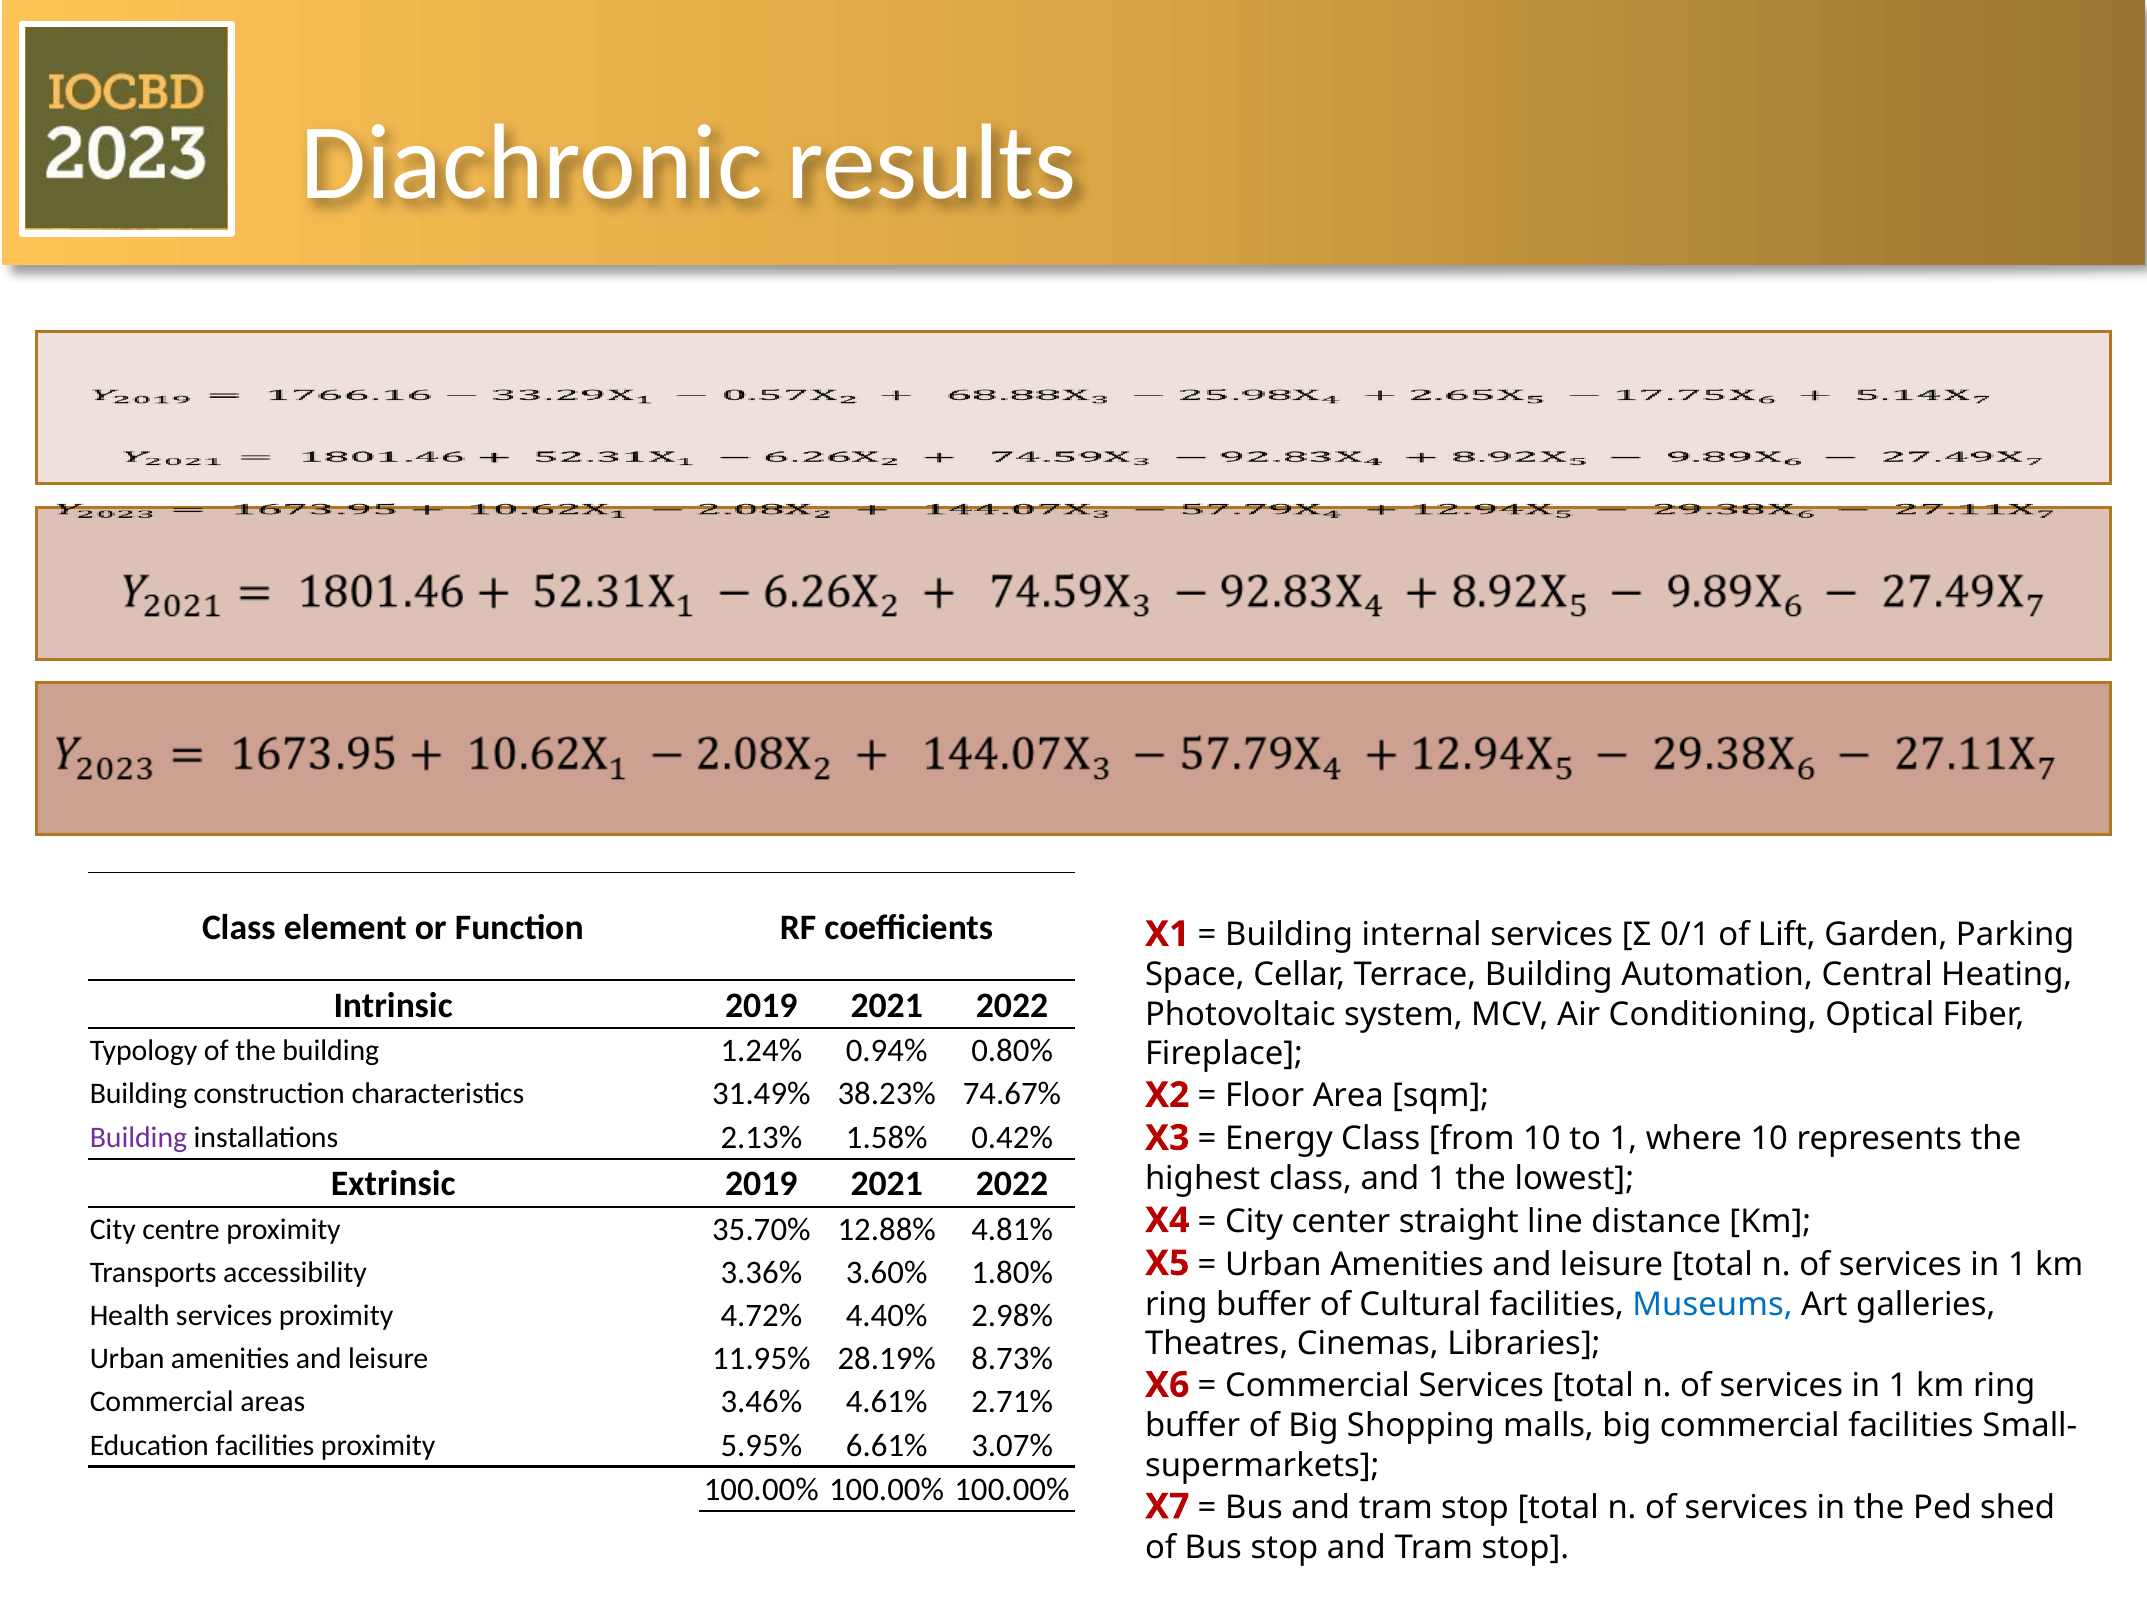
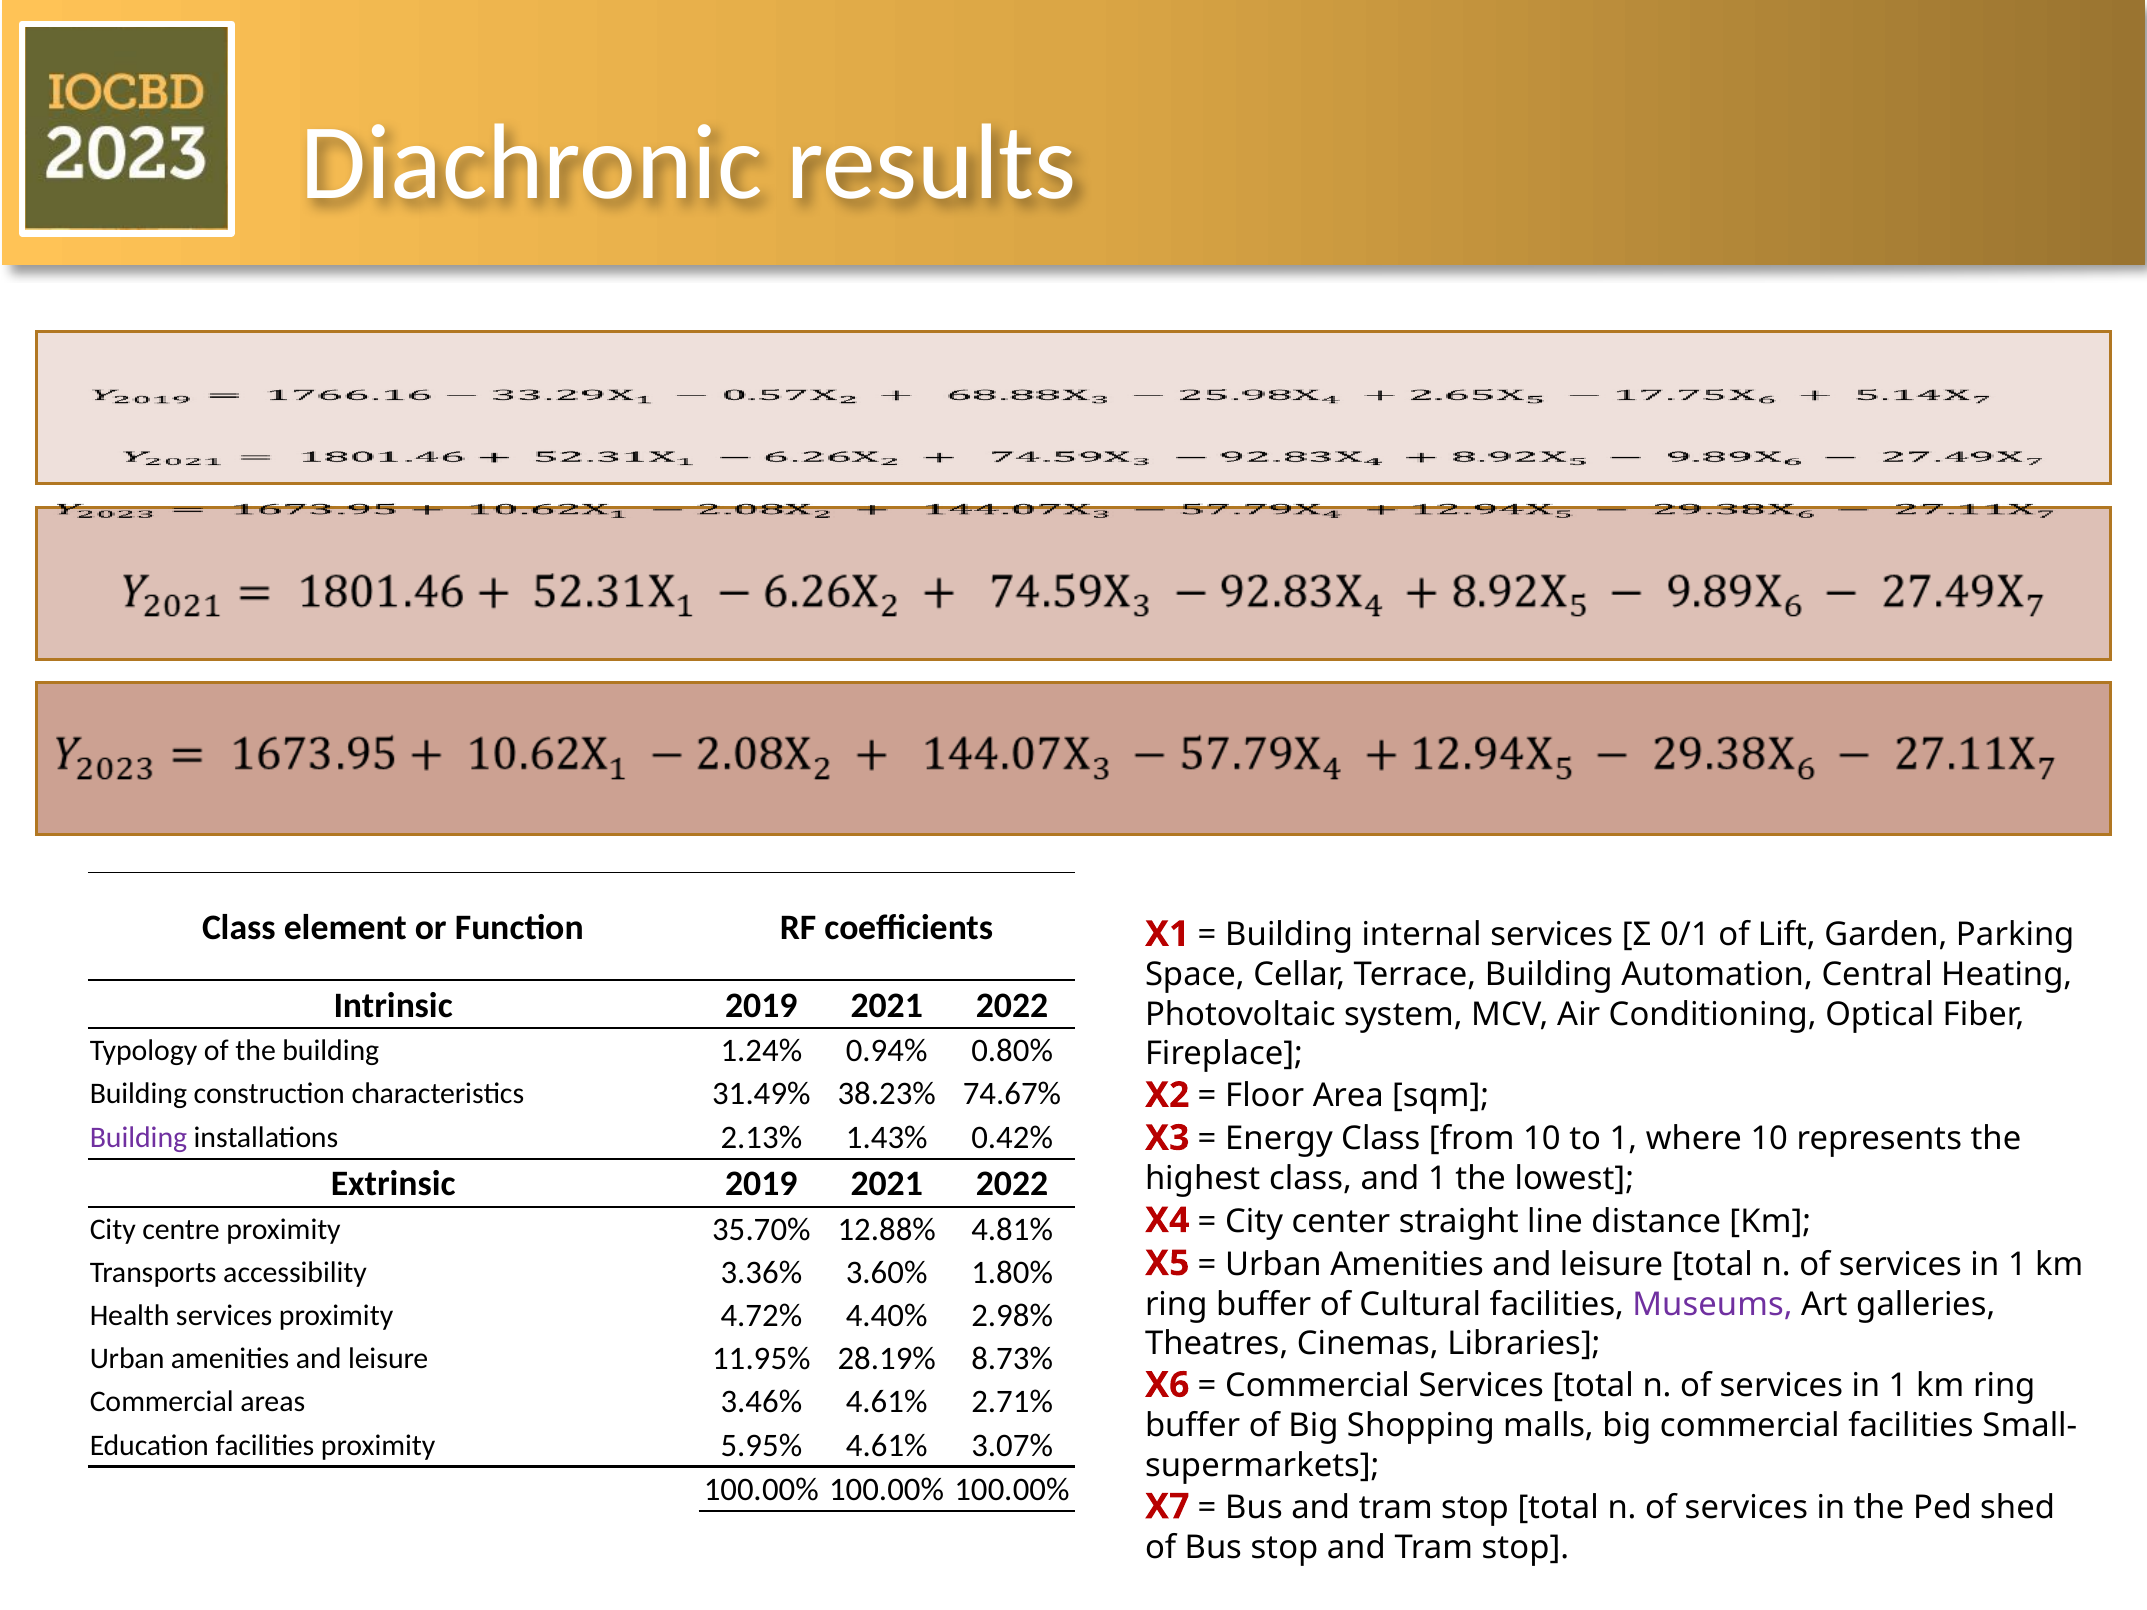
1.58%: 1.58% -> 1.43%
Museums colour: blue -> purple
5.95% 6.61%: 6.61% -> 4.61%
